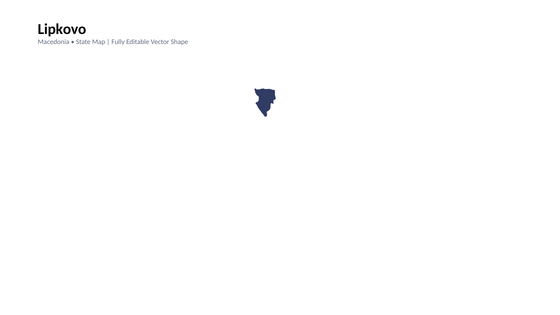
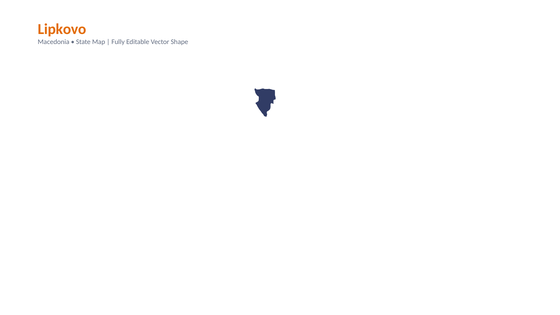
Lipkovo colour: black -> orange
